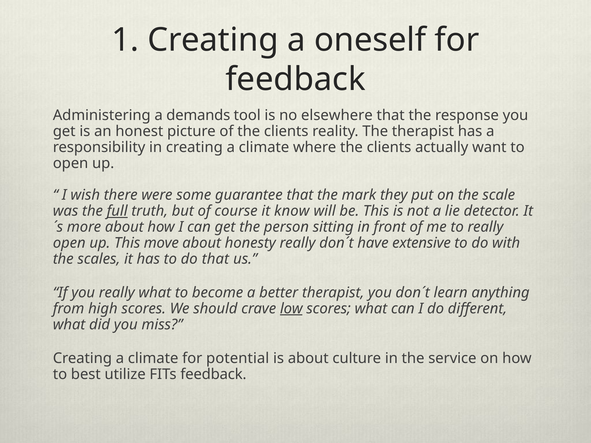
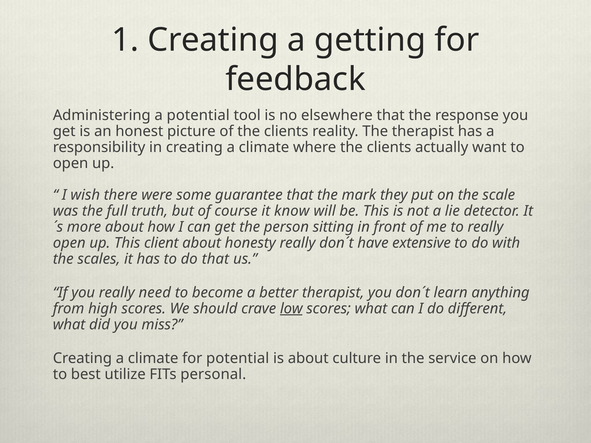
oneself: oneself -> getting
a demands: demands -> potential
full underline: present -> none
move: move -> client
really what: what -> need
FITs feedback: feedback -> personal
